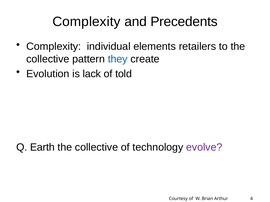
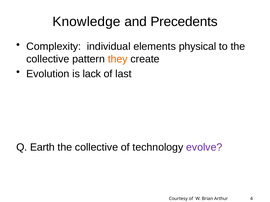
Complexity at (86, 22): Complexity -> Knowledge
retailers: retailers -> physical
they colour: blue -> orange
told: told -> last
